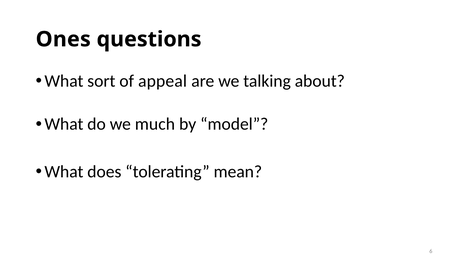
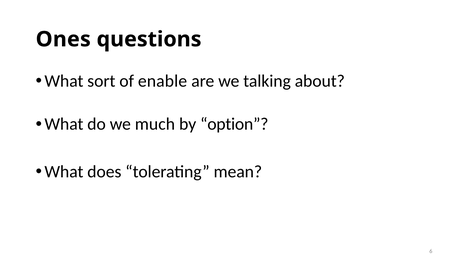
appeal: appeal -> enable
model: model -> option
